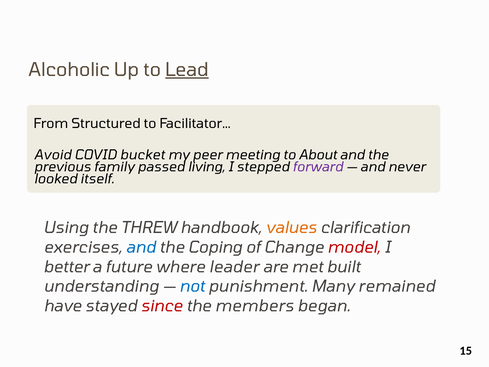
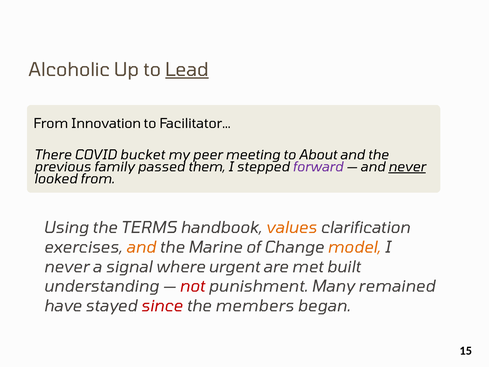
Structured: Structured -> Innovation
Avoid: Avoid -> There
living: living -> them
never at (407, 167) underline: none -> present
looked itself: itself -> from
THREW: THREW -> TERMS
and at (141, 247) colour: blue -> orange
Coping: Coping -> Marine
model colour: red -> orange
better at (66, 267): better -> never
future: future -> signal
leader: leader -> urgent
not colour: blue -> red
